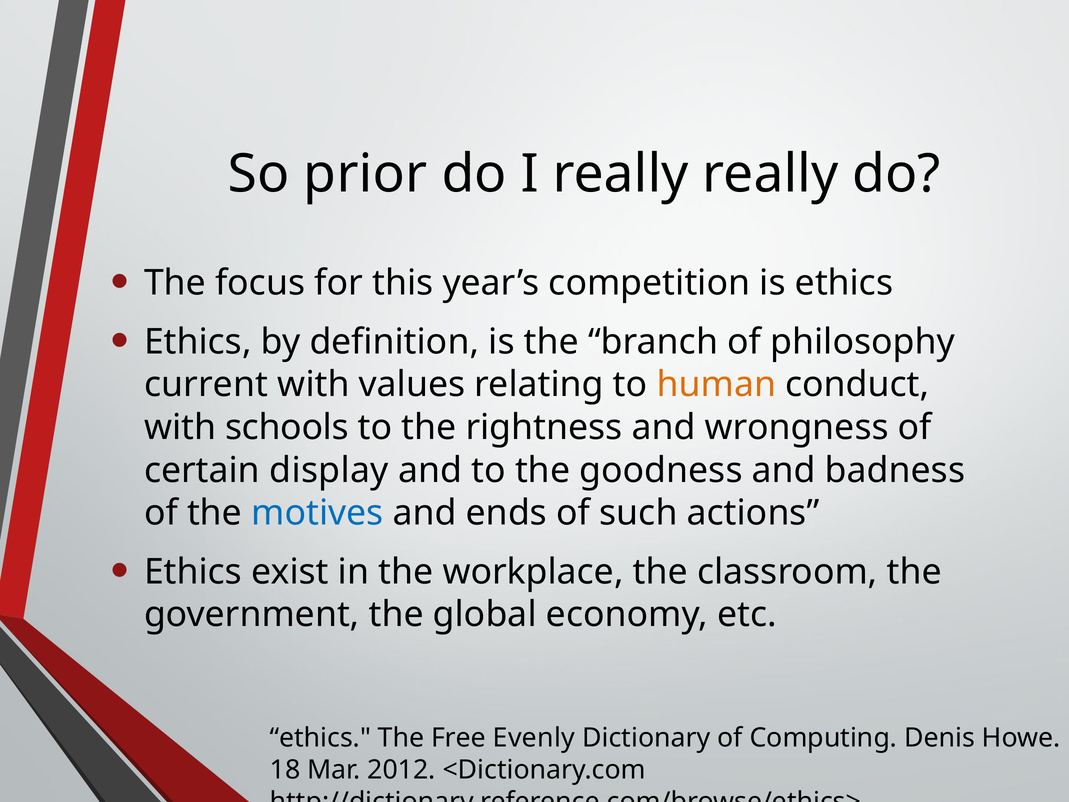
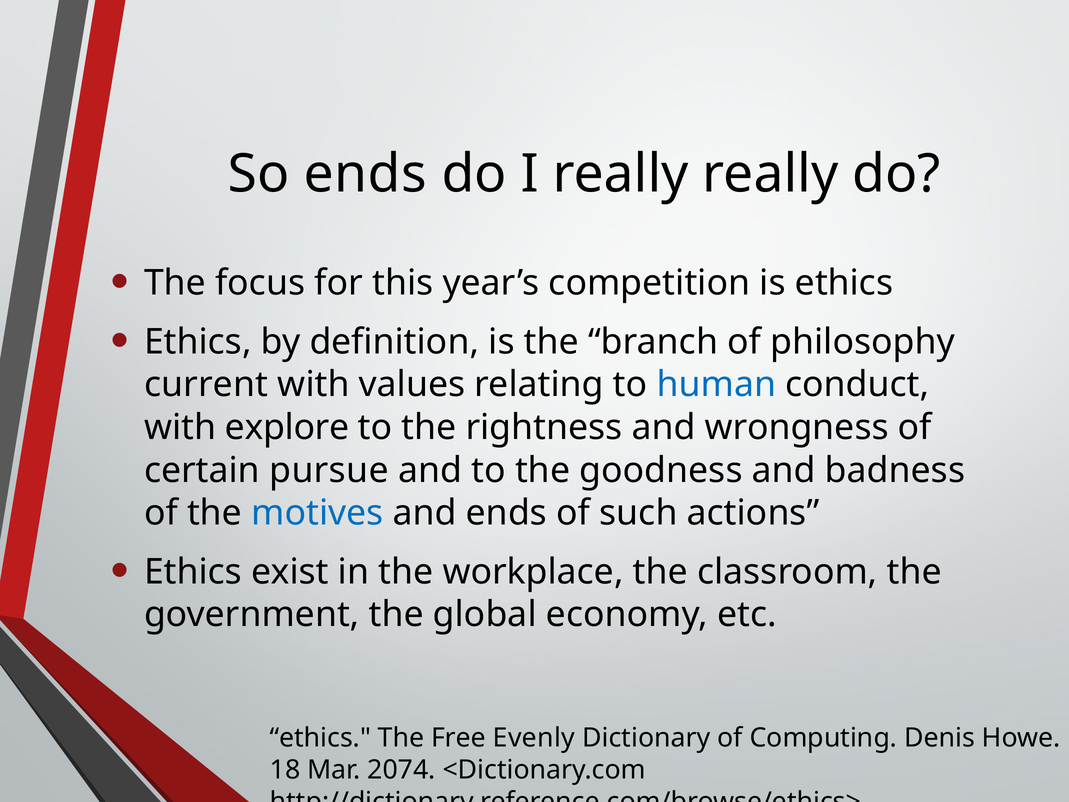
So prior: prior -> ends
human colour: orange -> blue
schools: schools -> explore
display: display -> pursue
2012: 2012 -> 2074
